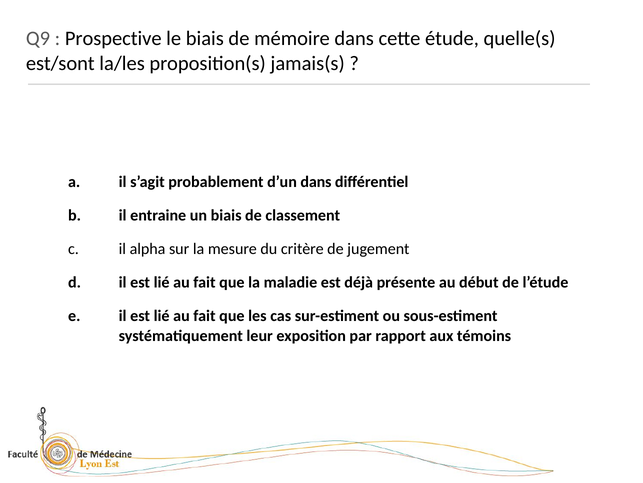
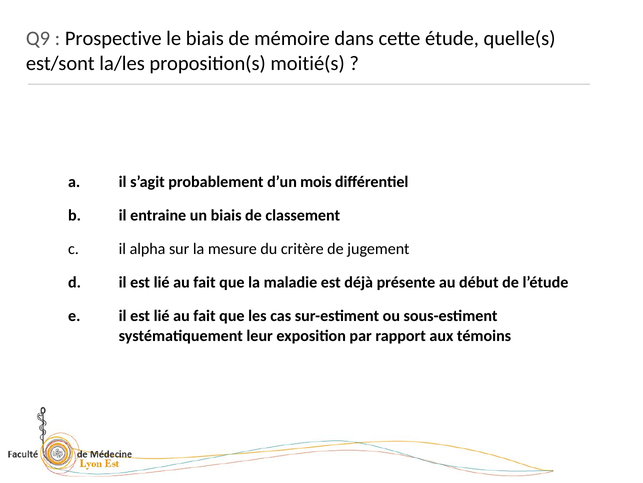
jamais(s: jamais(s -> moitié(s
d’un dans: dans -> mois
